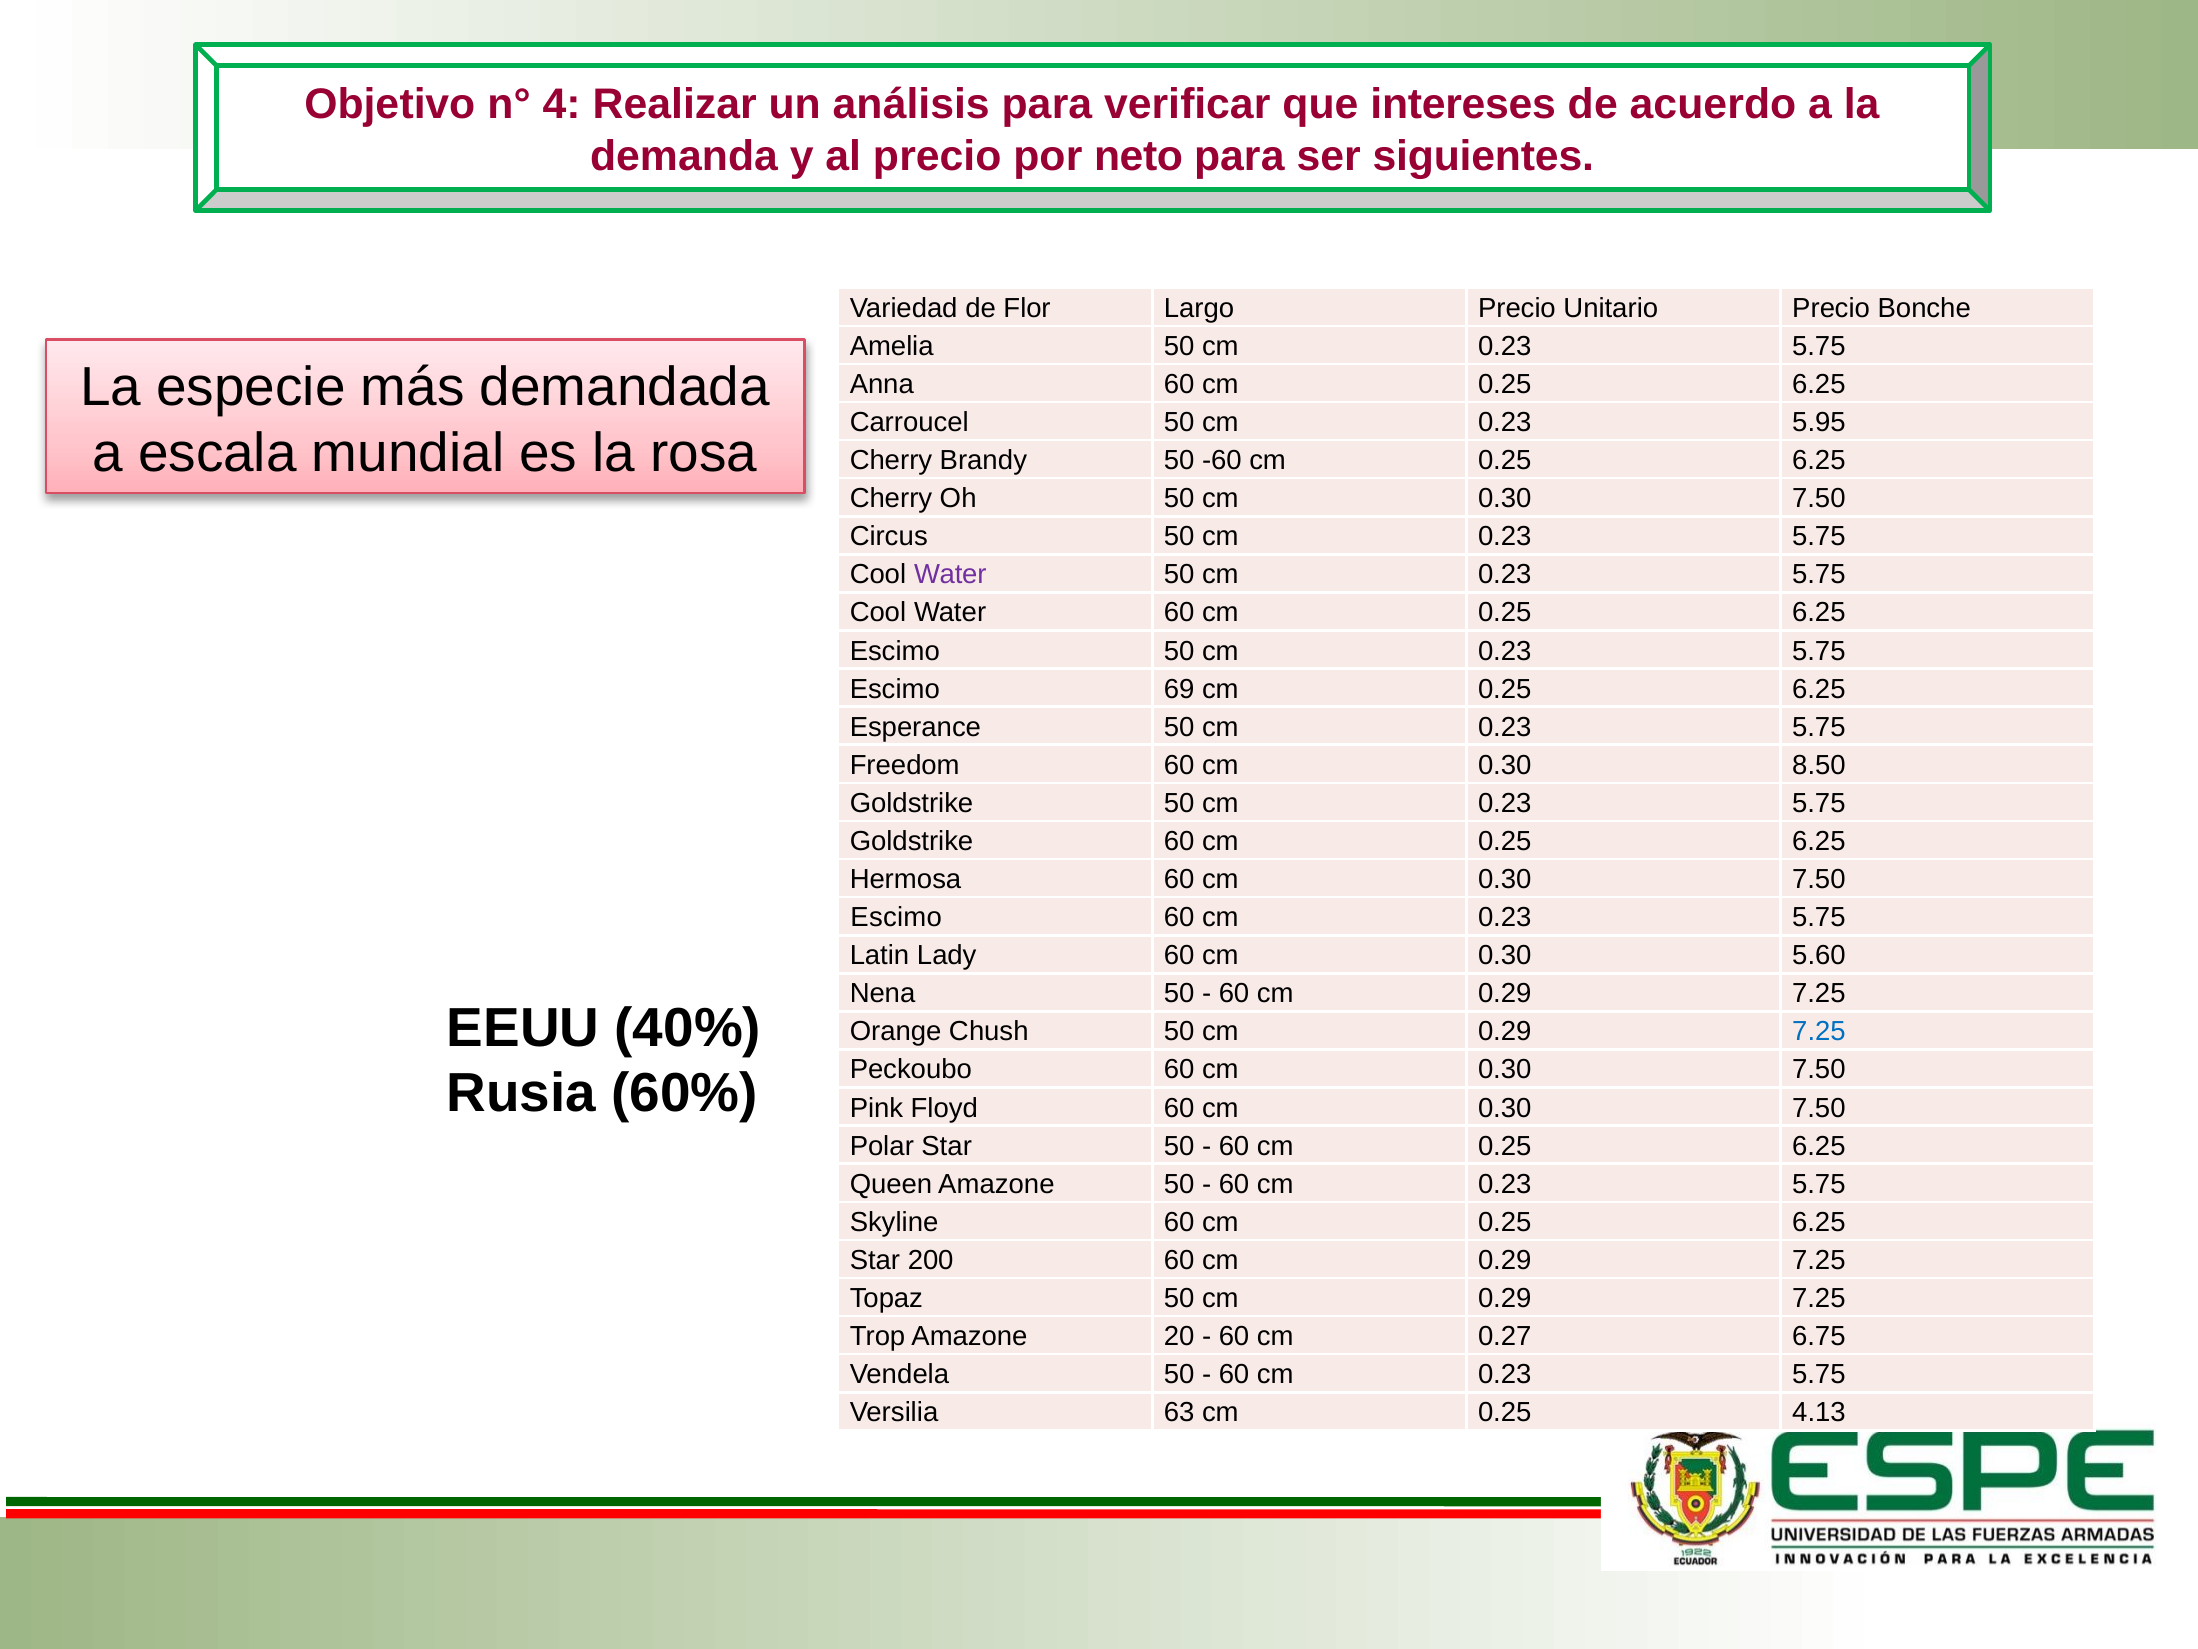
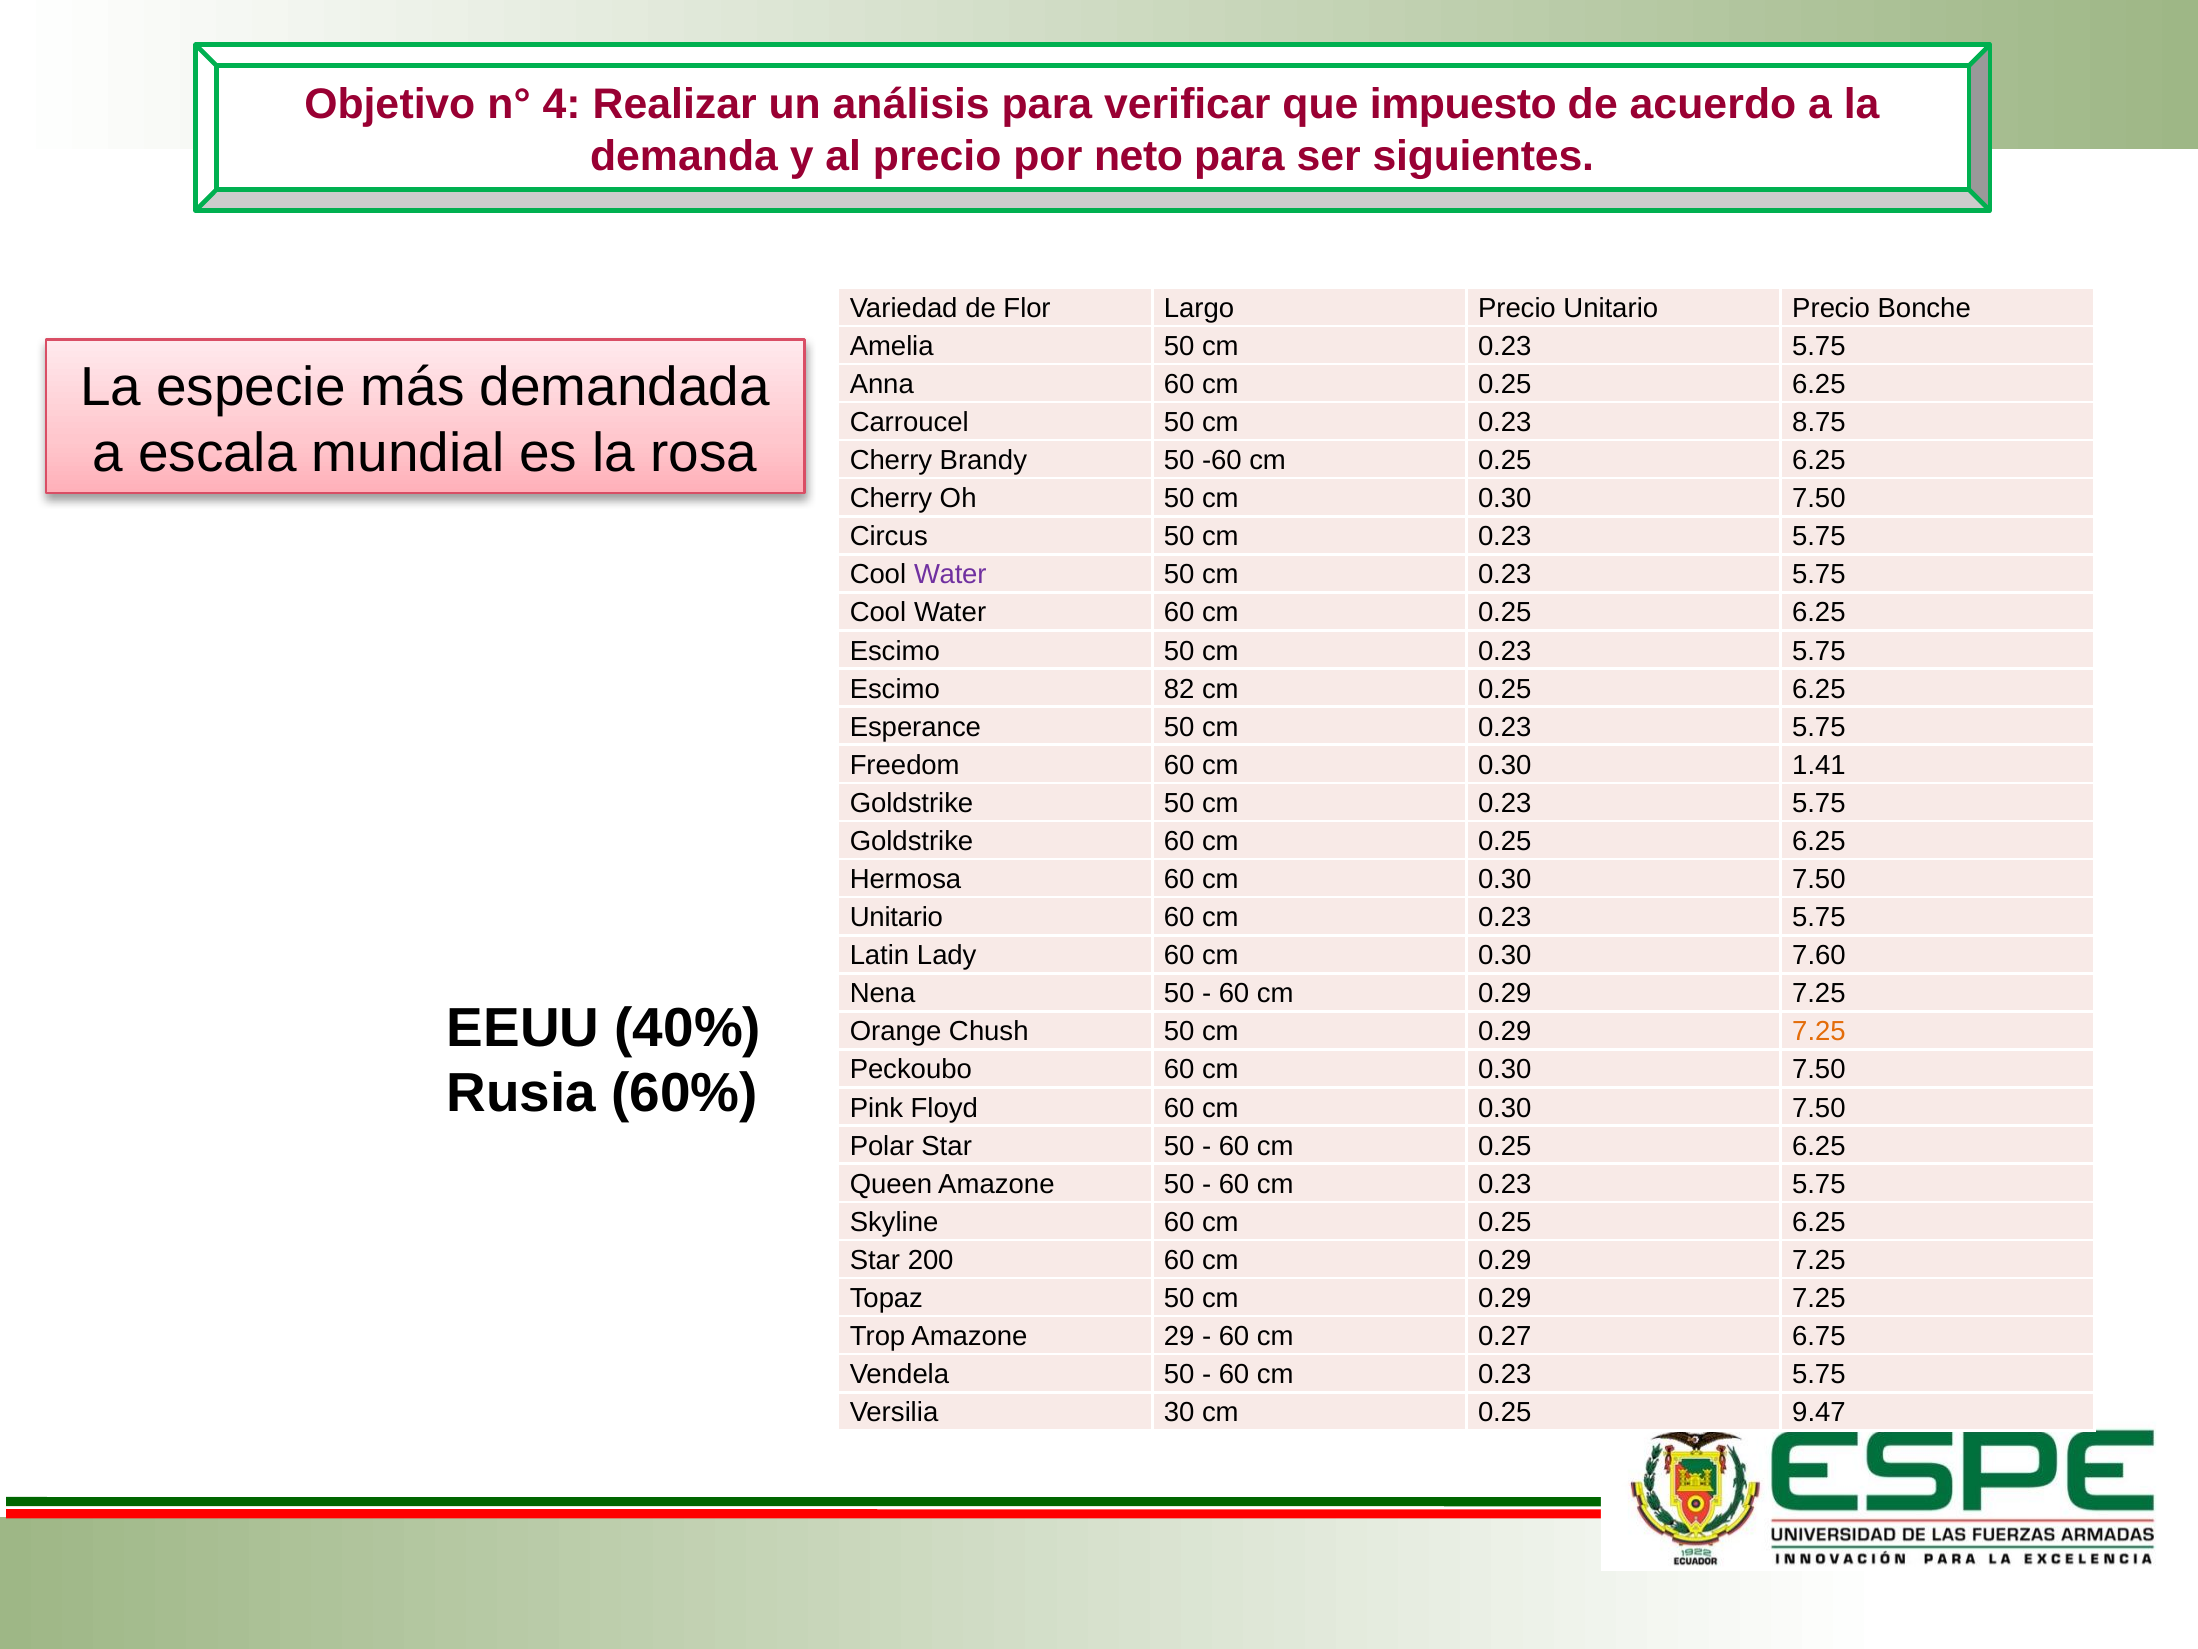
intereses: intereses -> impuesto
5.95: 5.95 -> 8.75
69: 69 -> 82
8.50: 8.50 -> 1.41
Escimo at (896, 917): Escimo -> Unitario
5.60: 5.60 -> 7.60
7.25 at (1819, 1032) colour: blue -> orange
20: 20 -> 29
63: 63 -> 30
4.13: 4.13 -> 9.47
